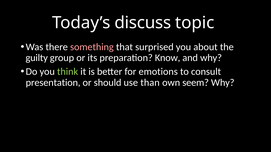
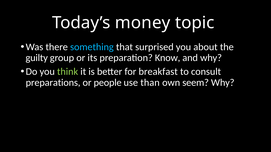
discuss: discuss -> money
something colour: pink -> light blue
emotions: emotions -> breakfast
presentation: presentation -> preparations
should: should -> people
